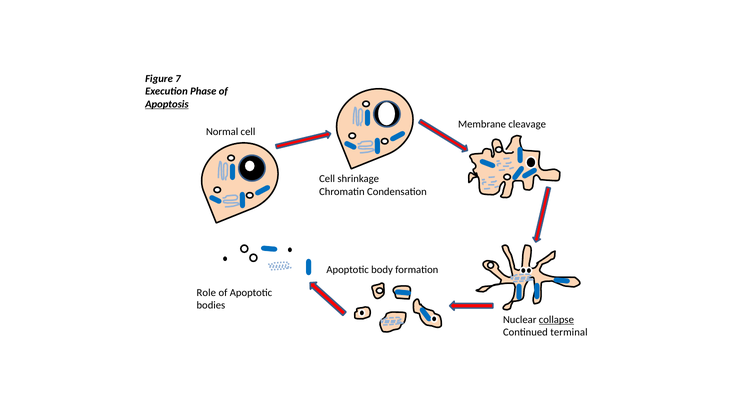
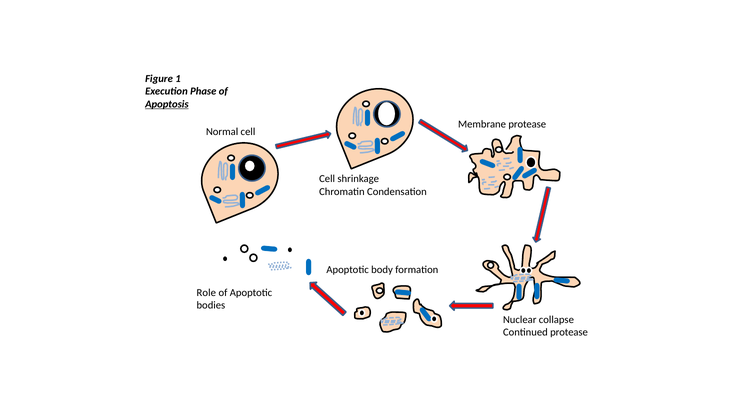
7: 7 -> 1
cleavage at (527, 124): cleavage -> protease
collapse underline: present -> none
Continued terminal: terminal -> protease
